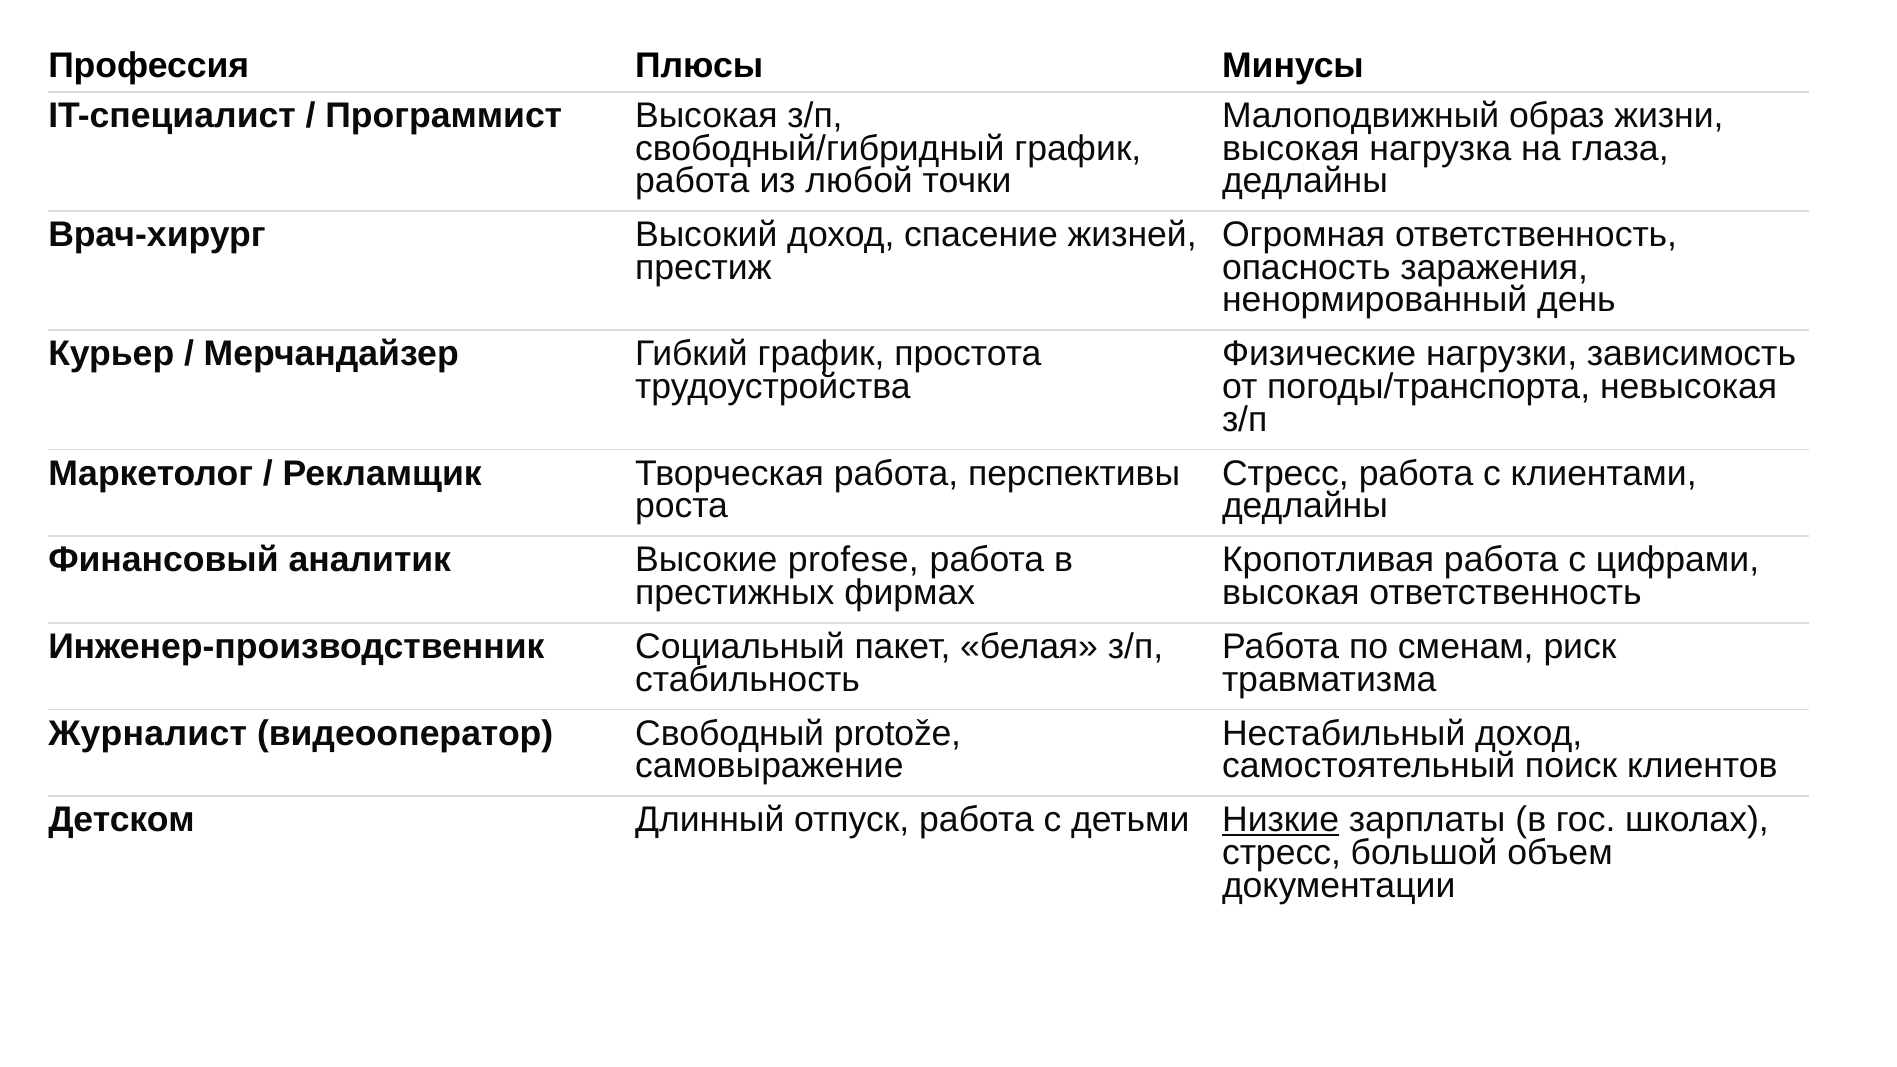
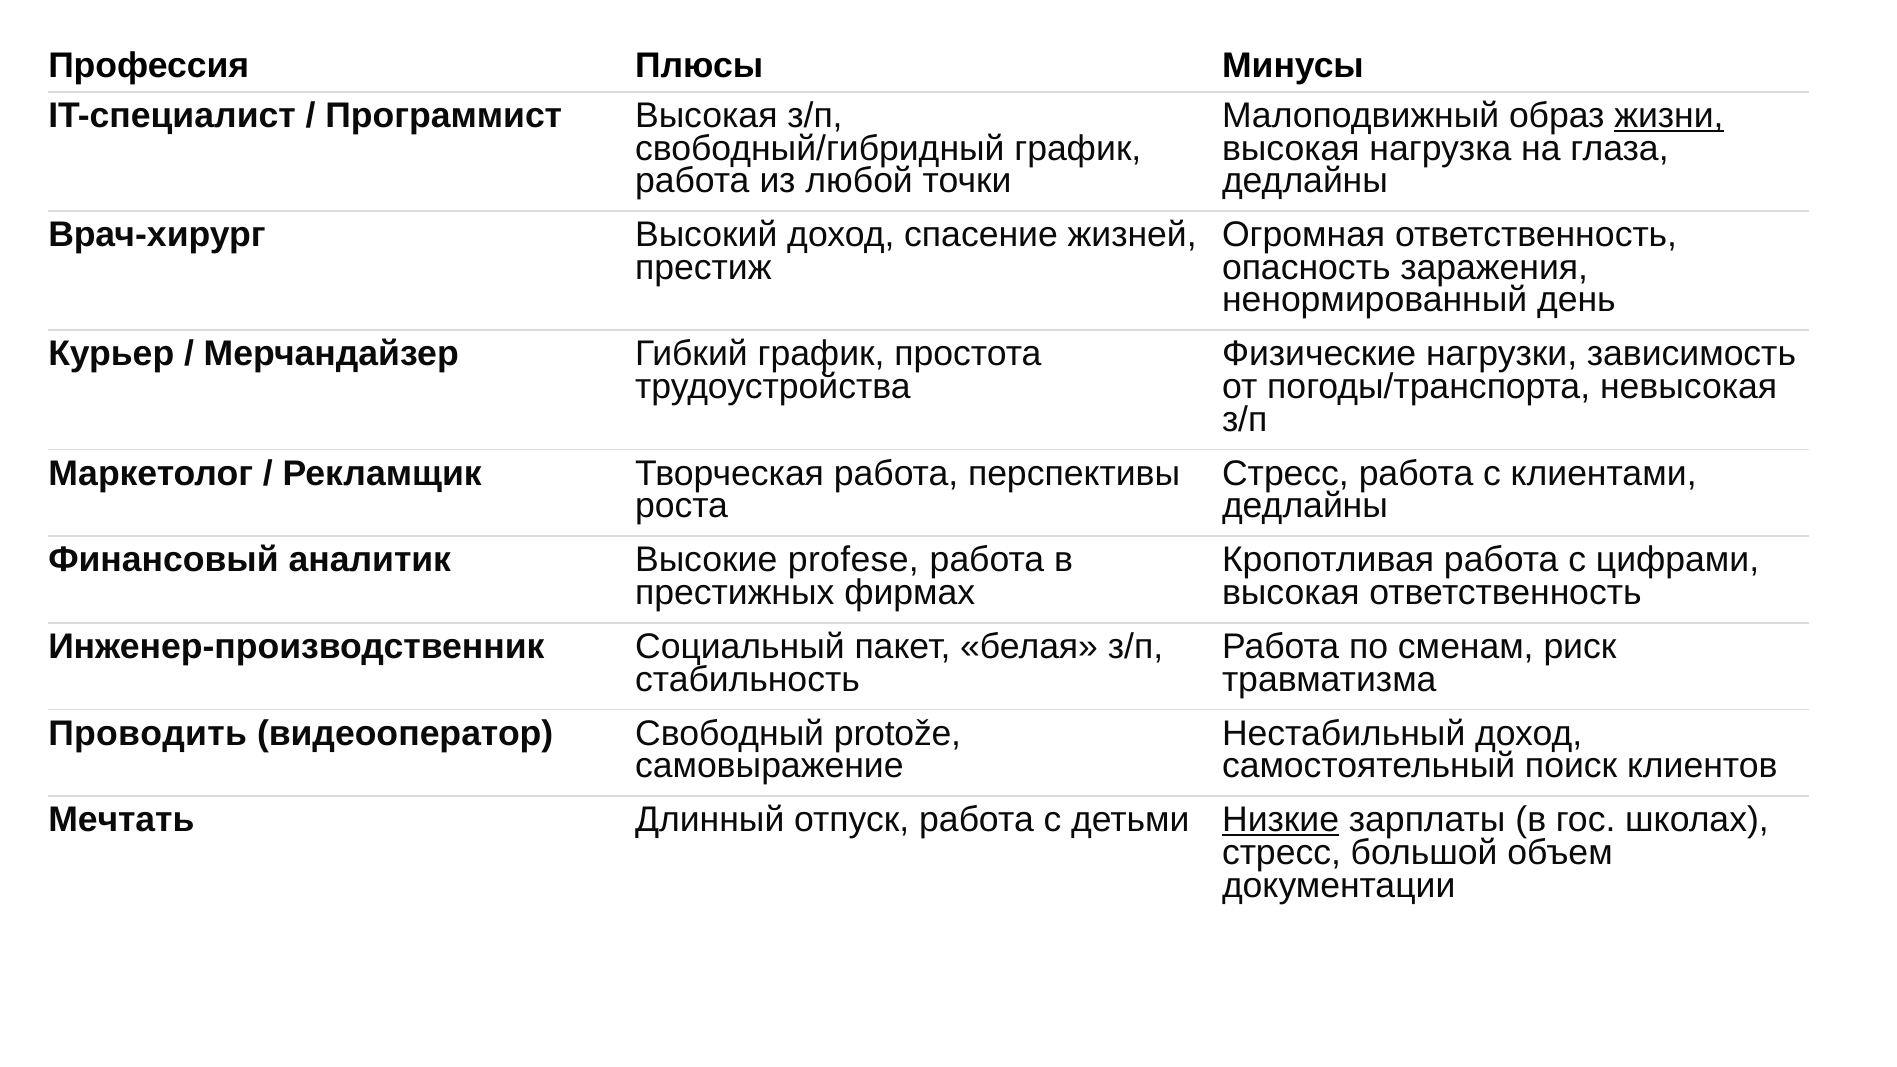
жизни underline: none -> present
Журналист: Журналист -> Проводить
Детском: Детском -> Мечтать
